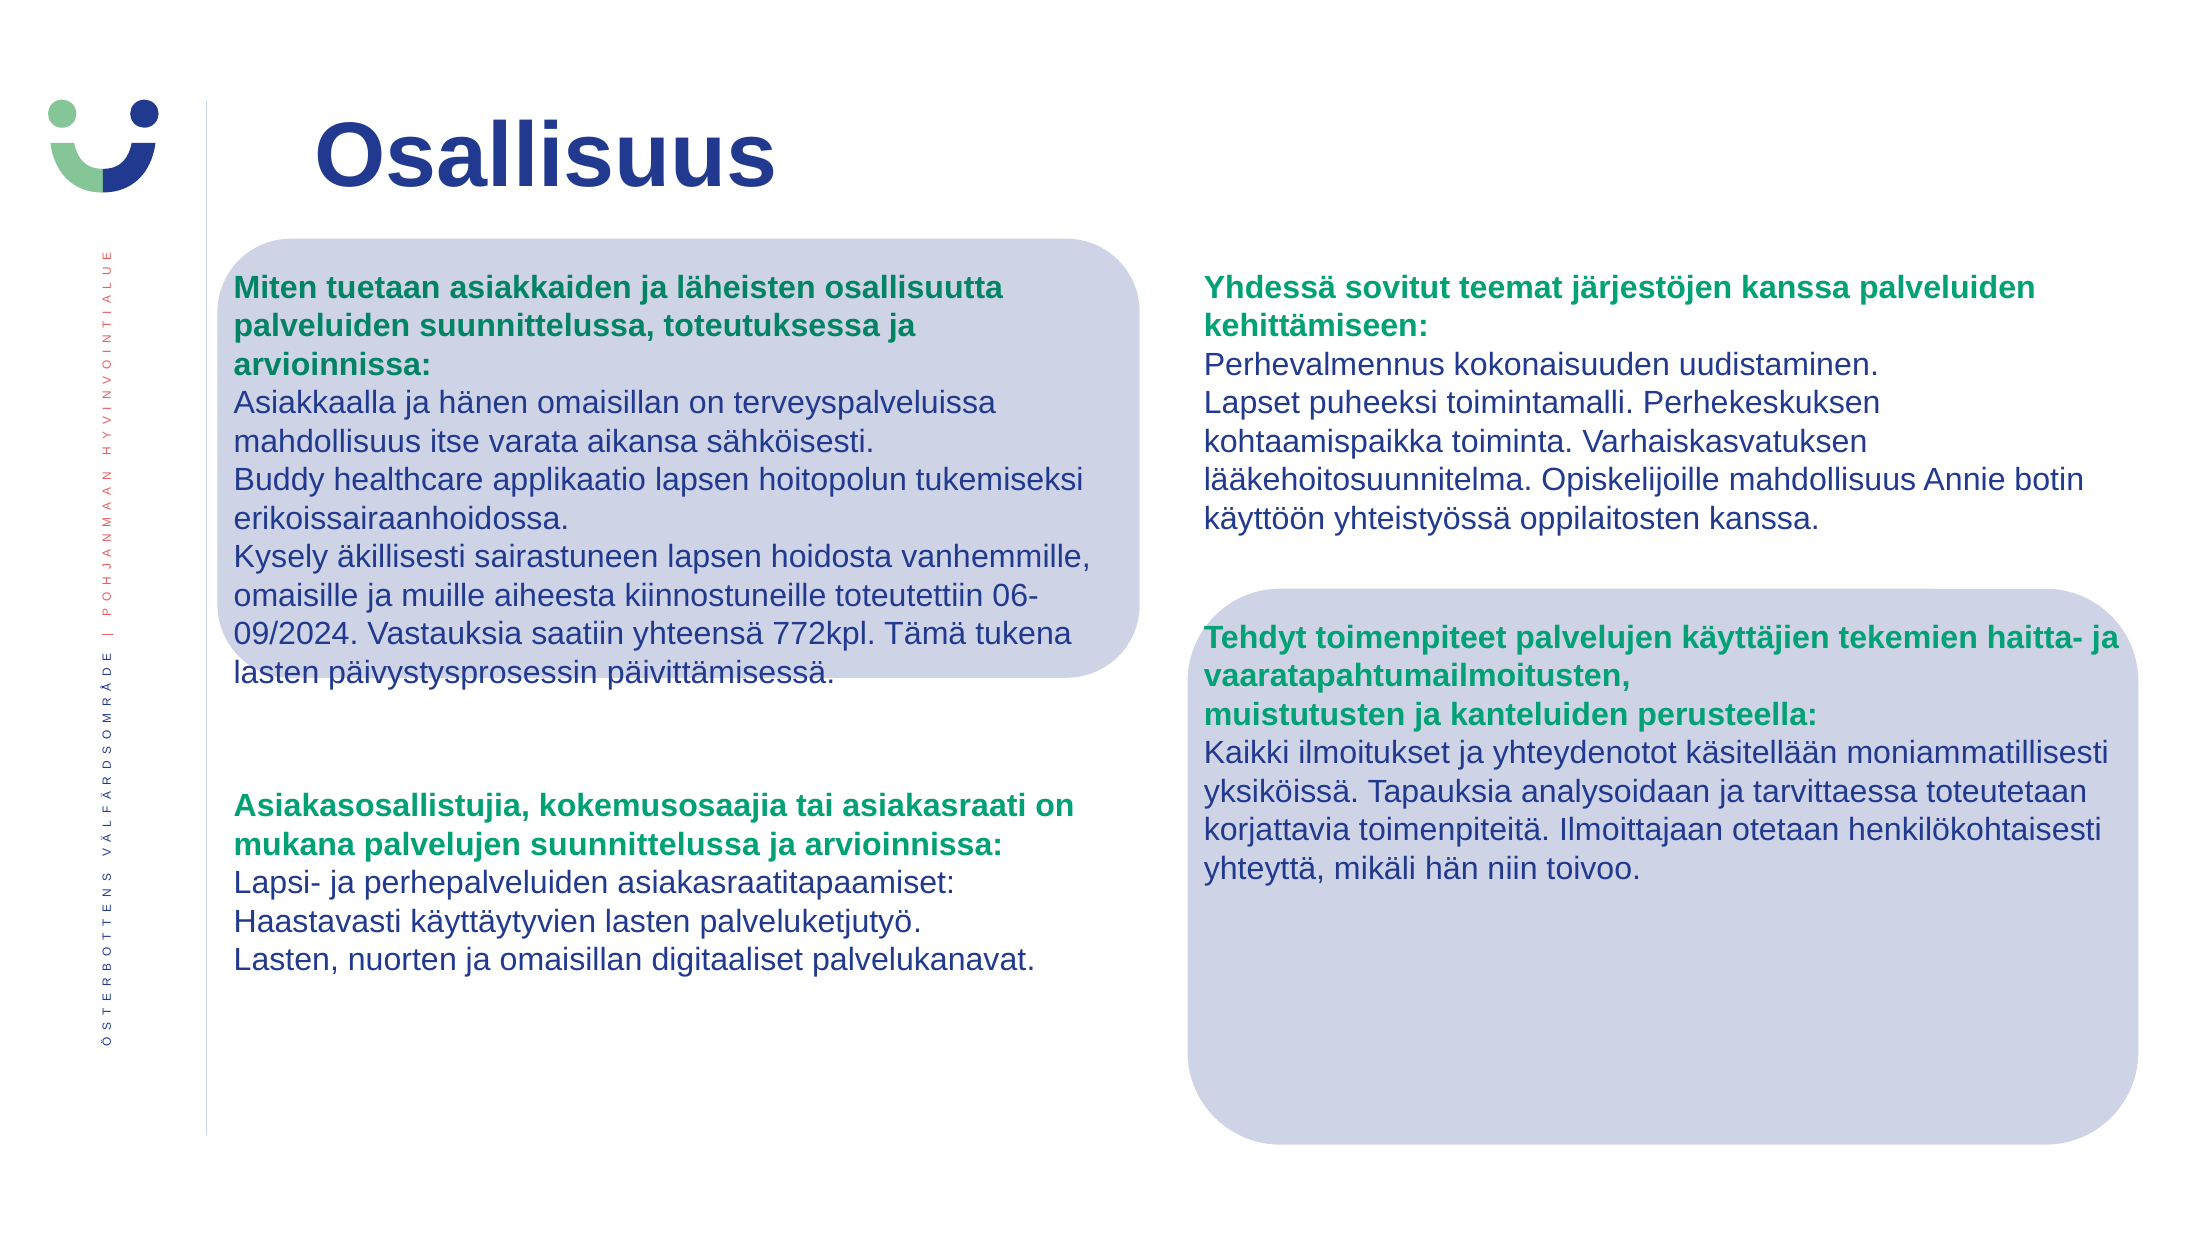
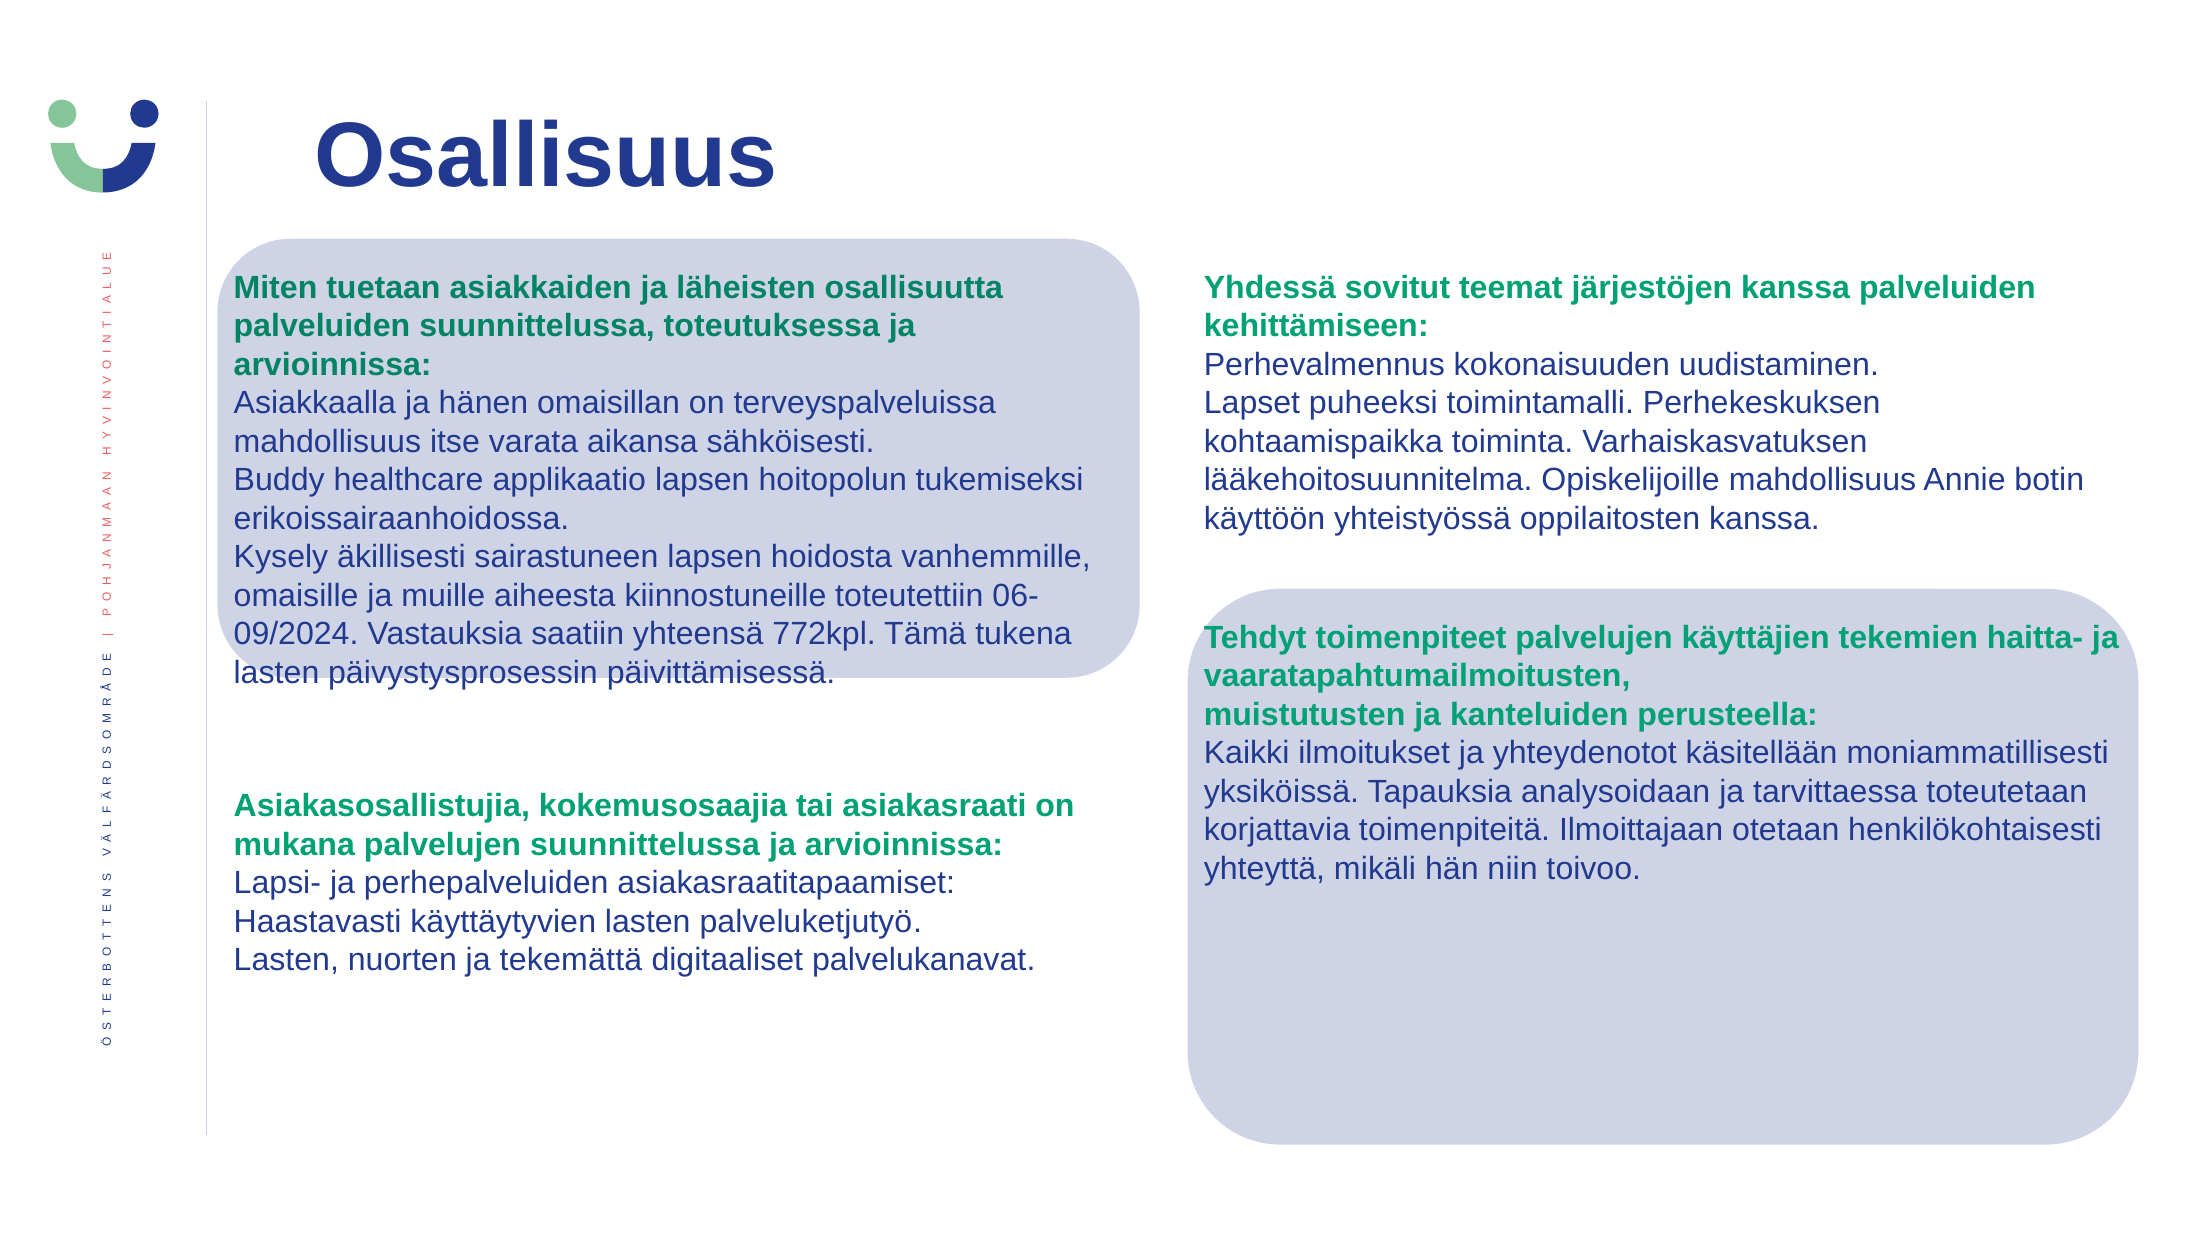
ja omaisillan: omaisillan -> tekemättä
